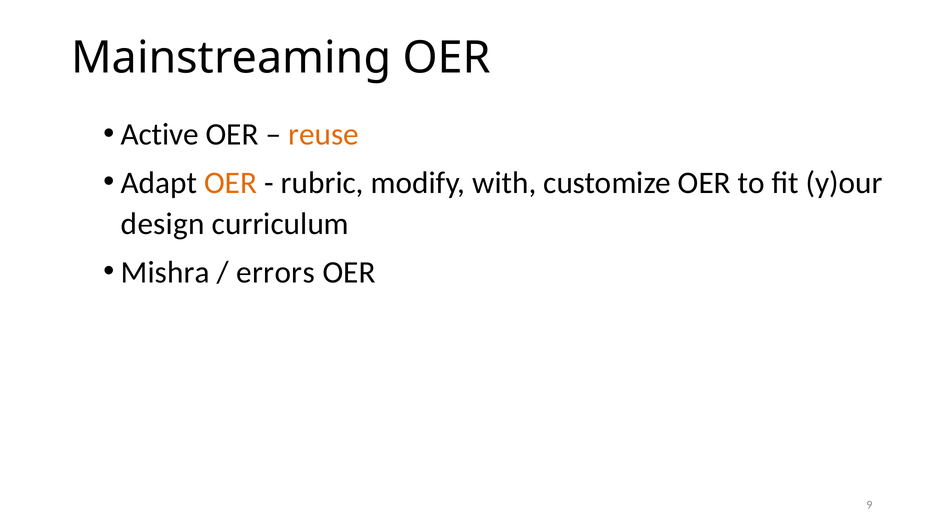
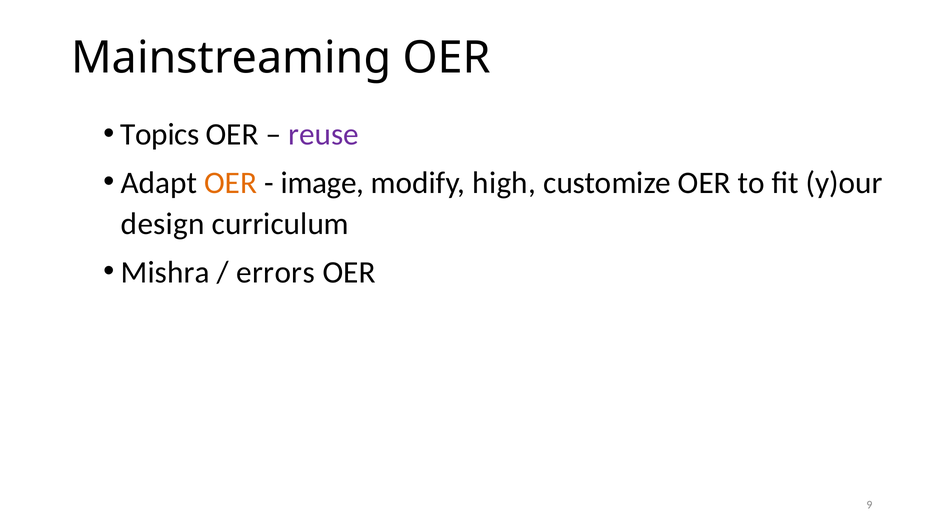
Active: Active -> Topics
reuse colour: orange -> purple
rubric: rubric -> image
with: with -> high
